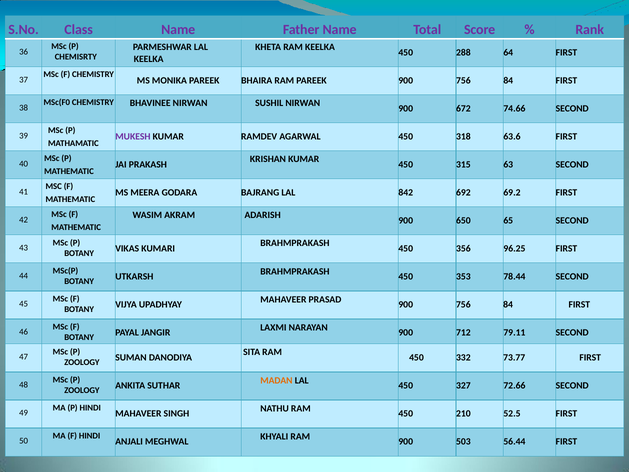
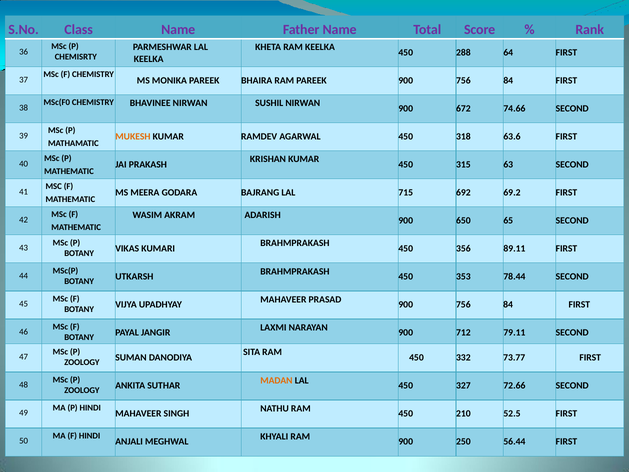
MUKESH colour: purple -> orange
842: 842 -> 715
96.25: 96.25 -> 89.11
503: 503 -> 250
